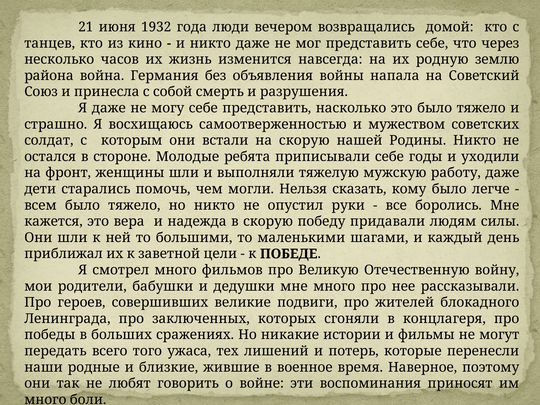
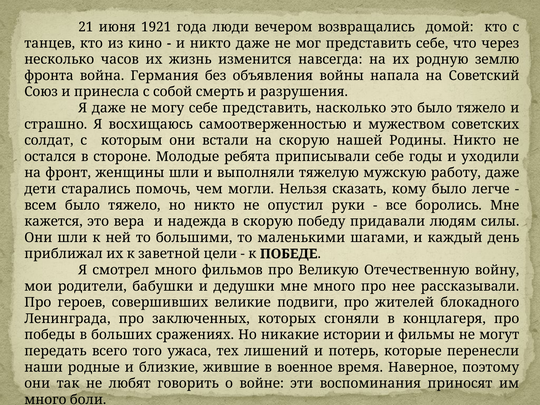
1932: 1932 -> 1921
района: района -> фронта
